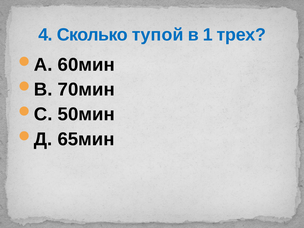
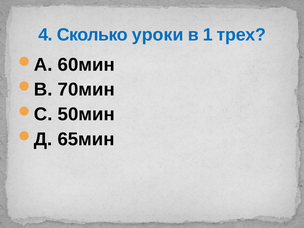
тупой: тупой -> уроки
